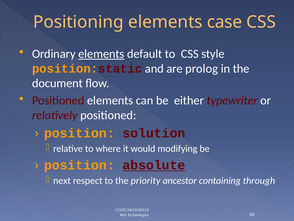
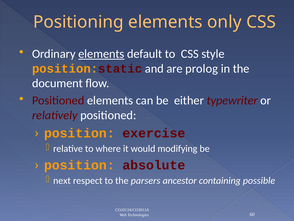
case: case -> only
solution: solution -> exercise
absolute underline: present -> none
priority: priority -> parsers
through: through -> possible
